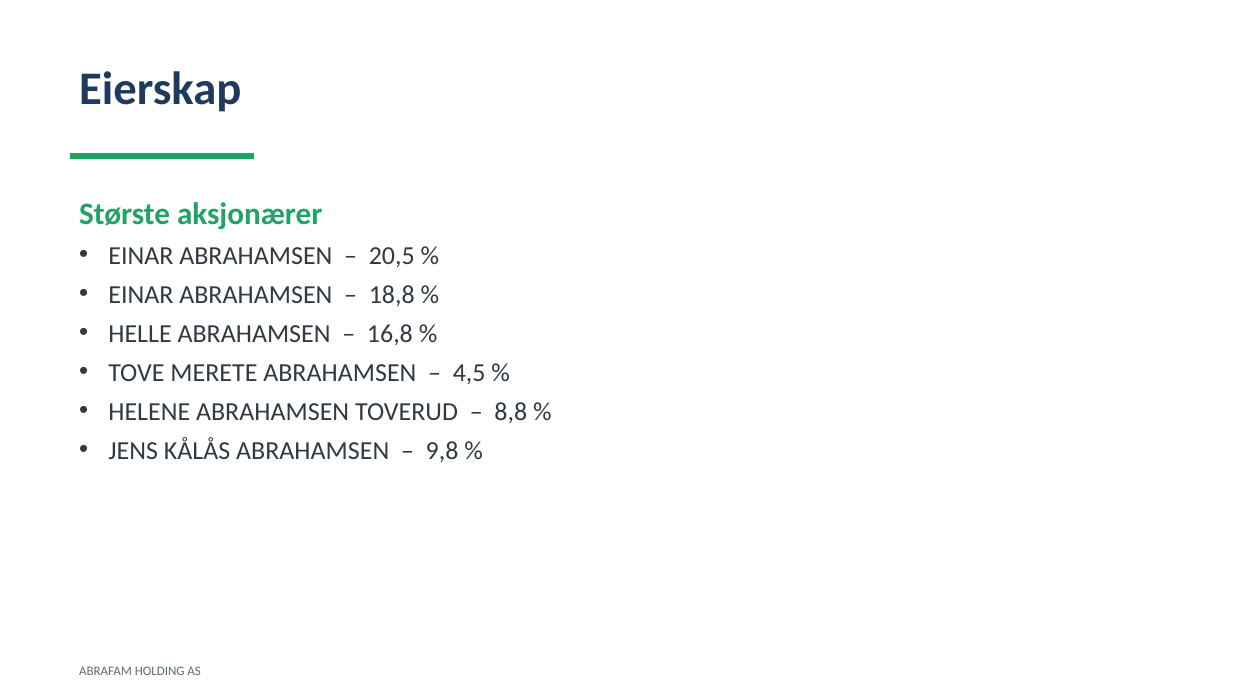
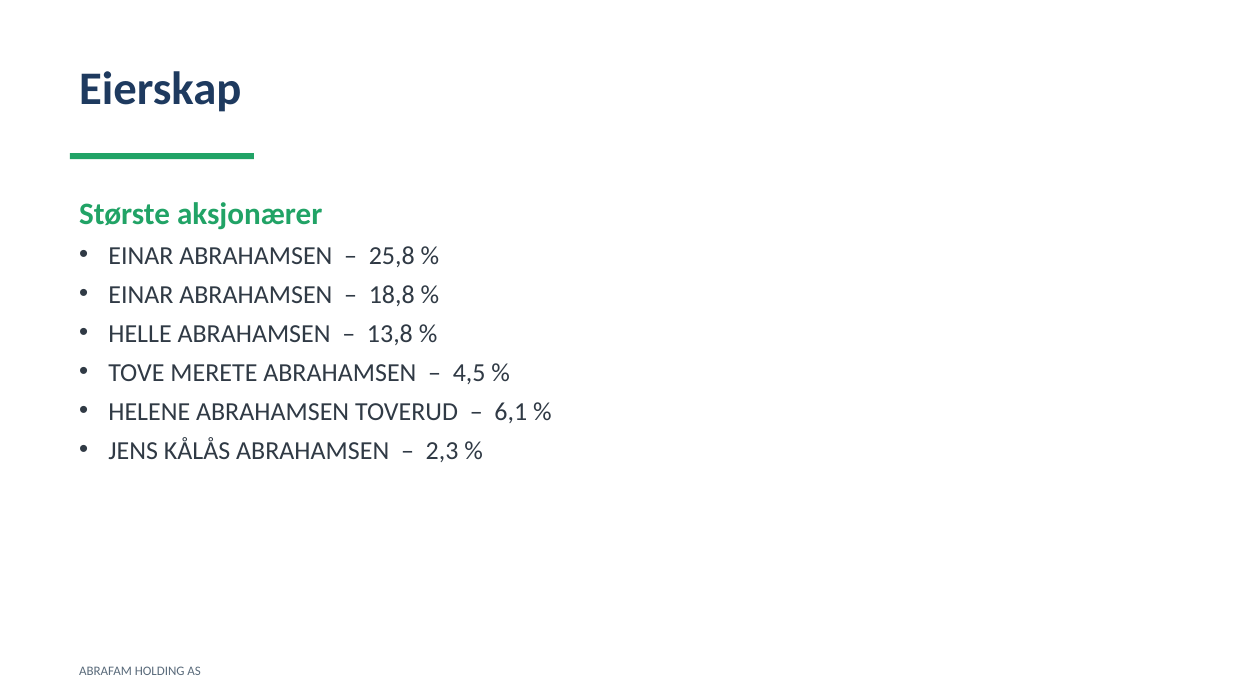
20,5: 20,5 -> 25,8
16,8: 16,8 -> 13,8
8,8: 8,8 -> 6,1
9,8: 9,8 -> 2,3
